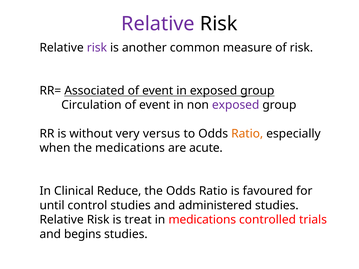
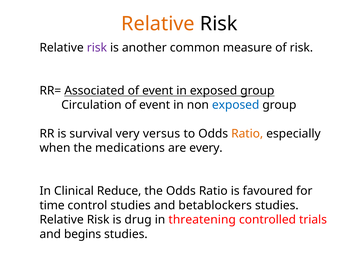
Relative at (158, 24) colour: purple -> orange
exposed at (236, 105) colour: purple -> blue
without: without -> survival
acute: acute -> every
until: until -> time
administered: administered -> betablockers
treat: treat -> drug
in medications: medications -> threatening
